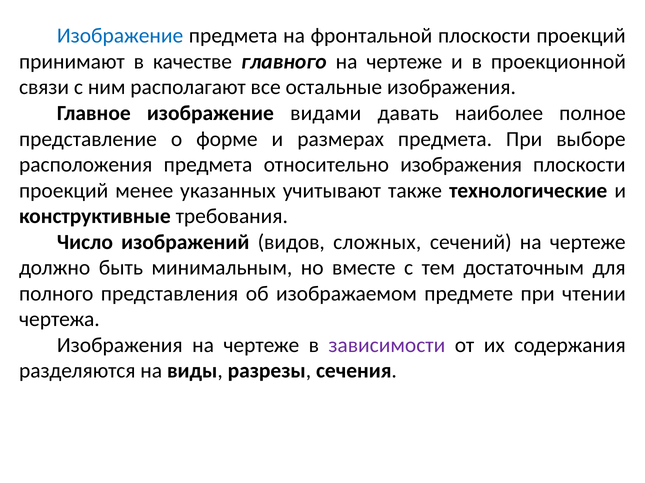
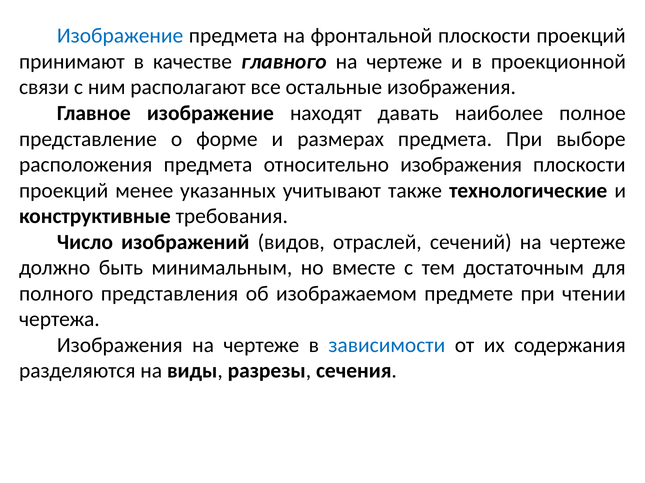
видами: видами -> находят
сложных: сложных -> отраслей
зависимости colour: purple -> blue
